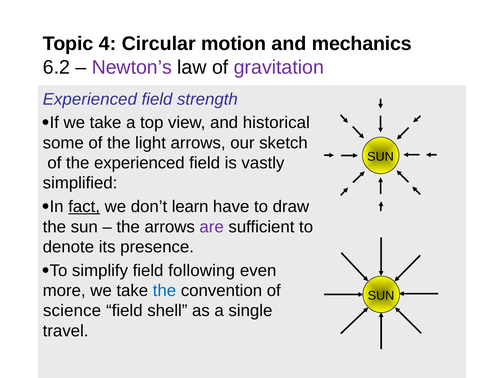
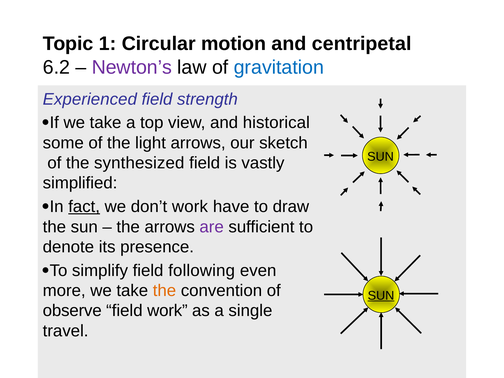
4: 4 -> 1
mechanics: mechanics -> centripetal
gravitation colour: purple -> blue
the experienced: experienced -> synthesized
don’t learn: learn -> work
the at (164, 291) colour: blue -> orange
SUN at (381, 296) underline: none -> present
science: science -> observe
field shell: shell -> work
